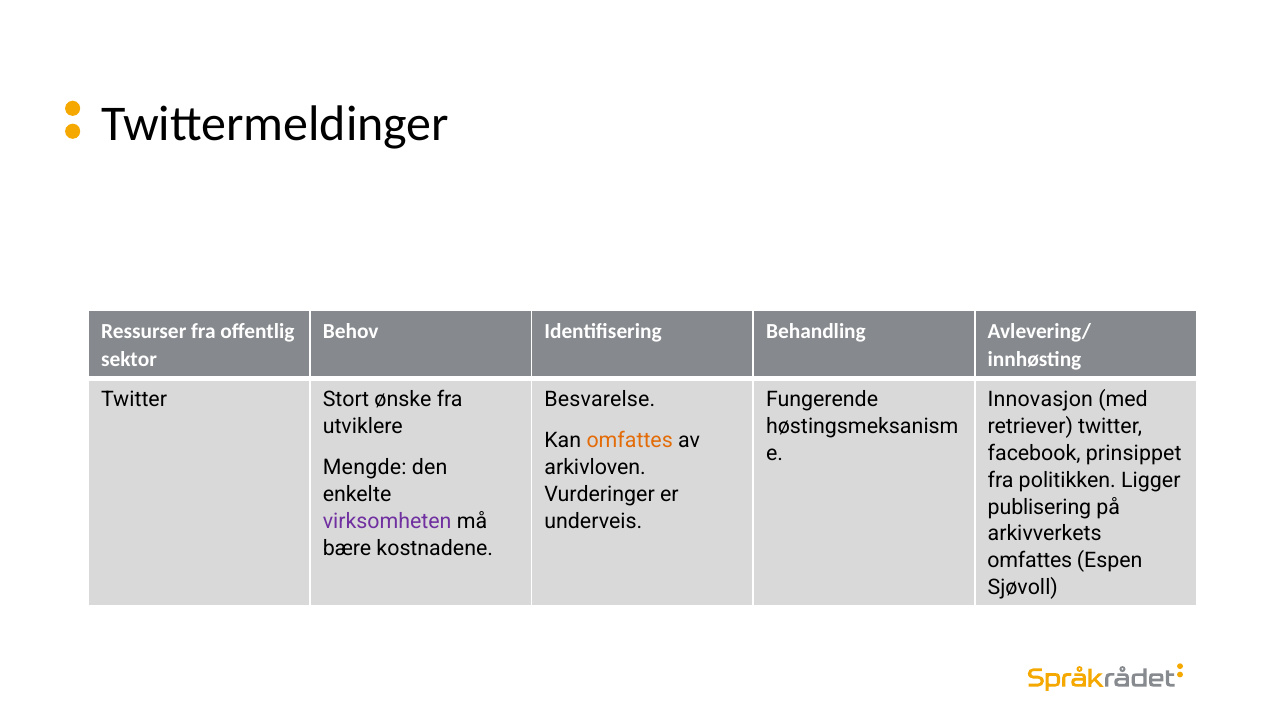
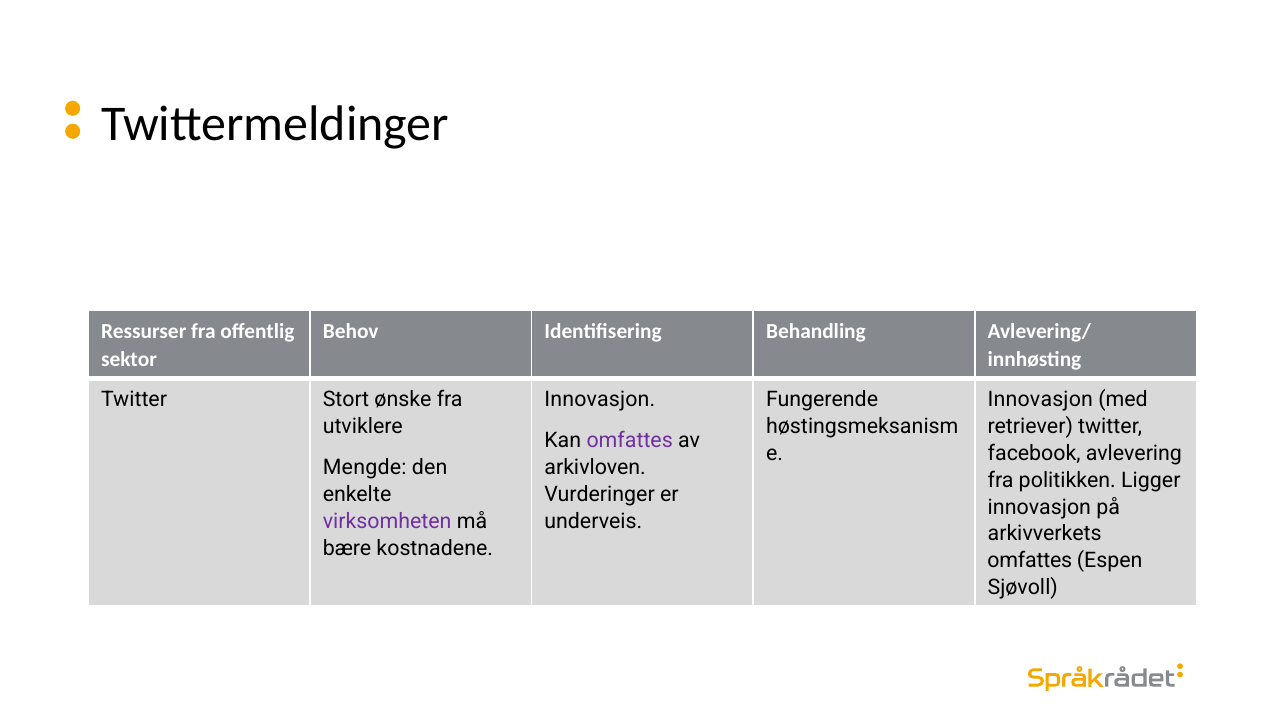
Besvarelse at (600, 400): Besvarelse -> Innovasjon
omfattes at (630, 441) colour: orange -> purple
prinsippet: prinsippet -> avlevering
publisering at (1039, 507): publisering -> innovasjon
